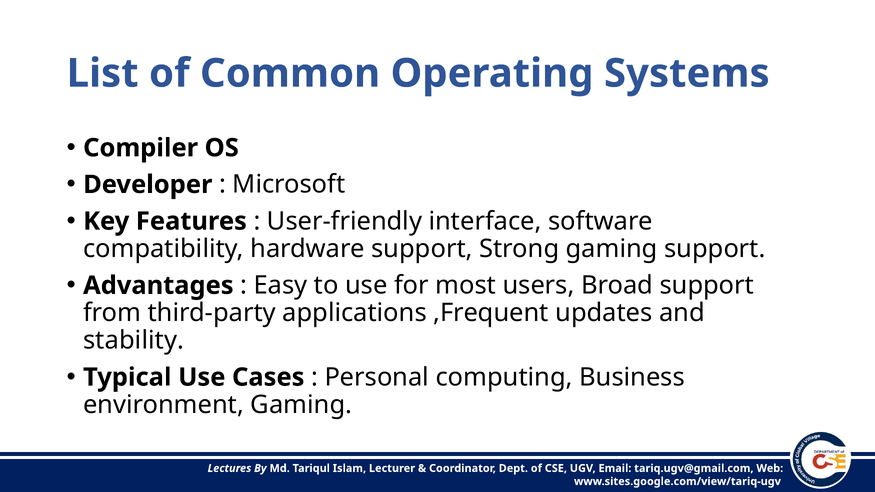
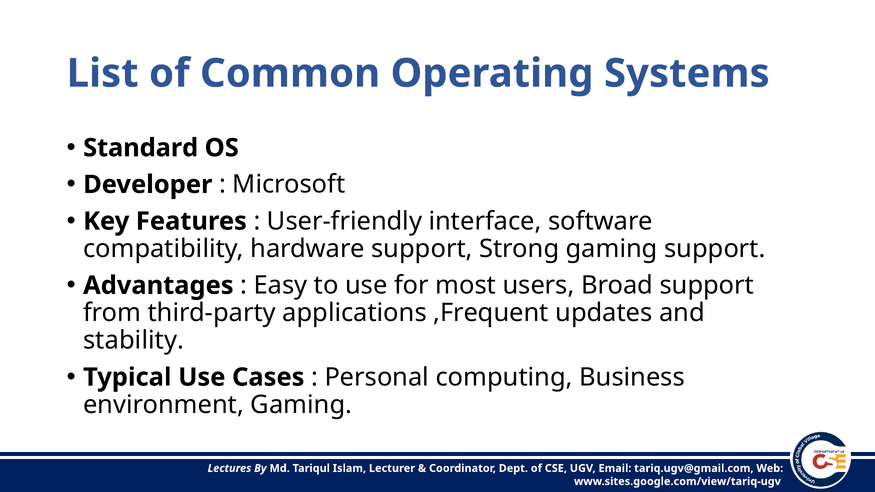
Compiler: Compiler -> Standard
